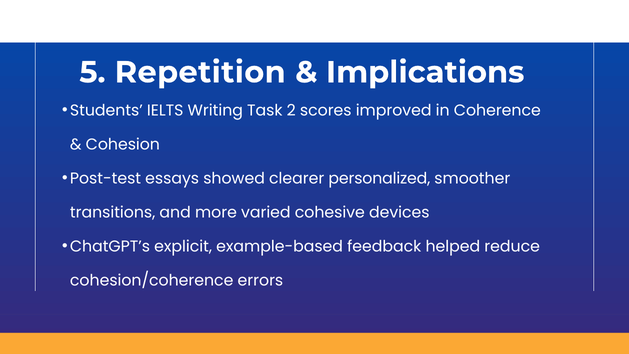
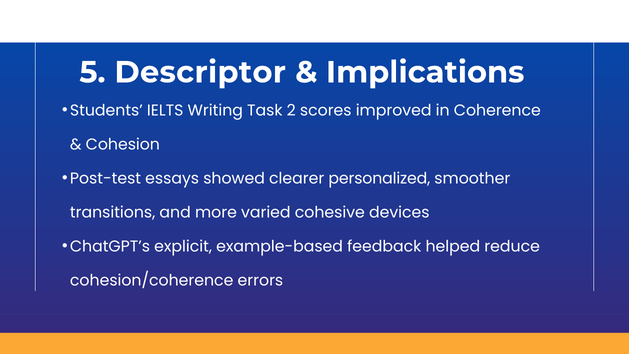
Repetition: Repetition -> Descriptor
